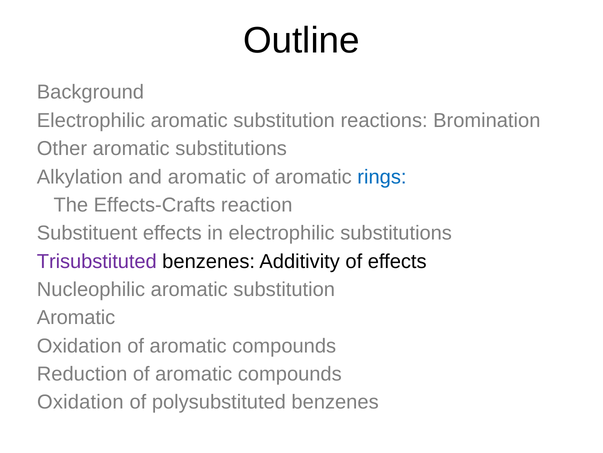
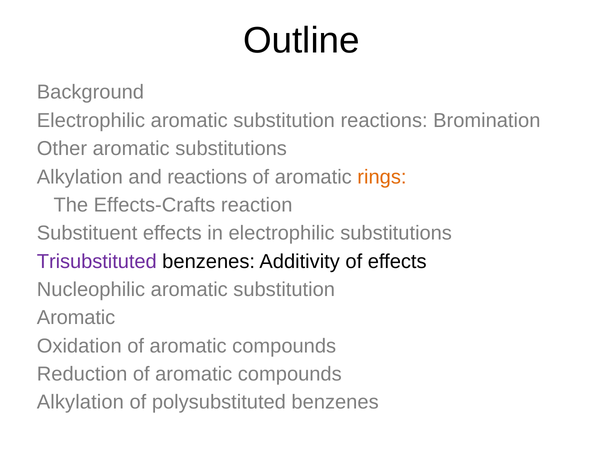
and aromatic: aromatic -> reactions
rings colour: blue -> orange
Oxidation at (80, 402): Oxidation -> Alkylation
